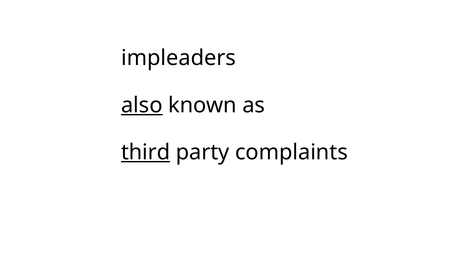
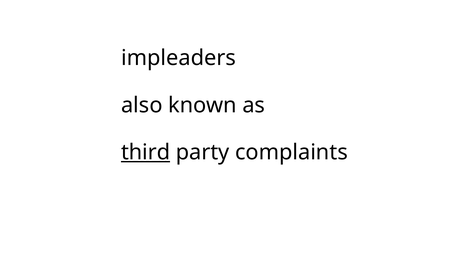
also underline: present -> none
